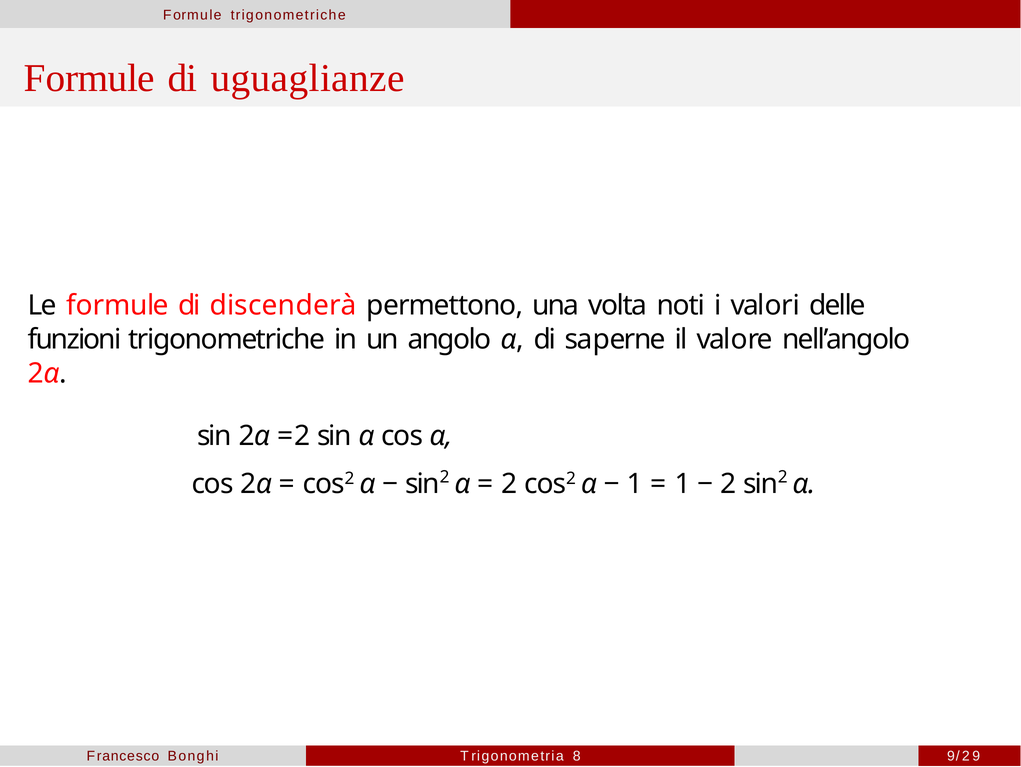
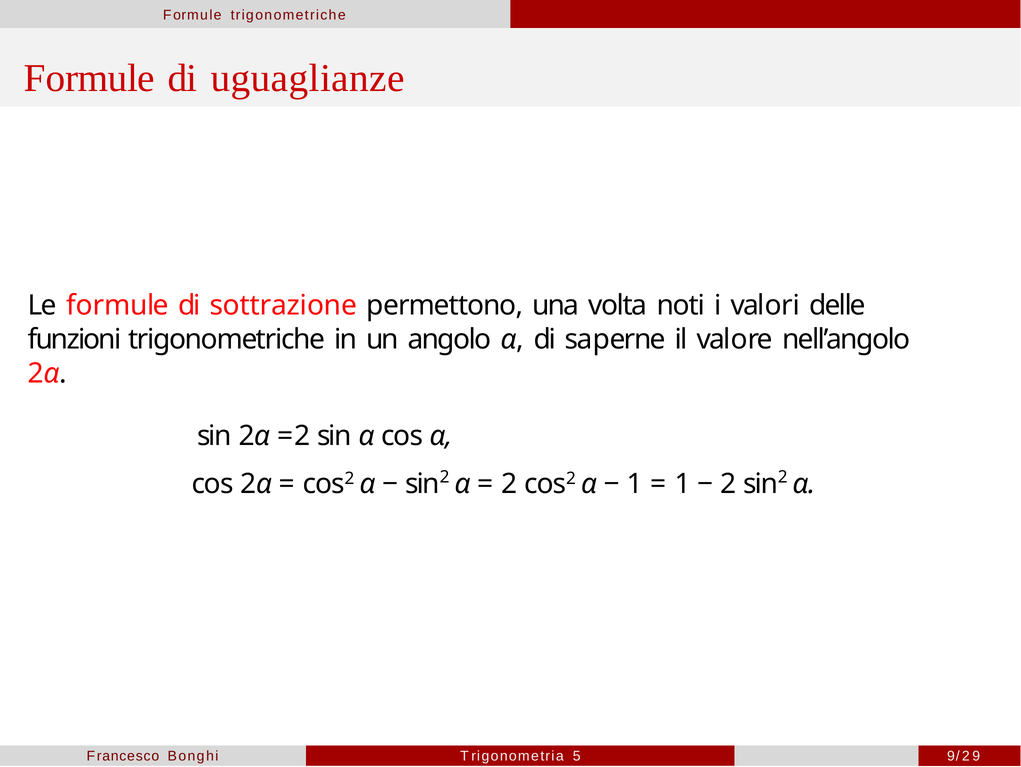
discenderà: discenderà -> sottrazione
8: 8 -> 5
